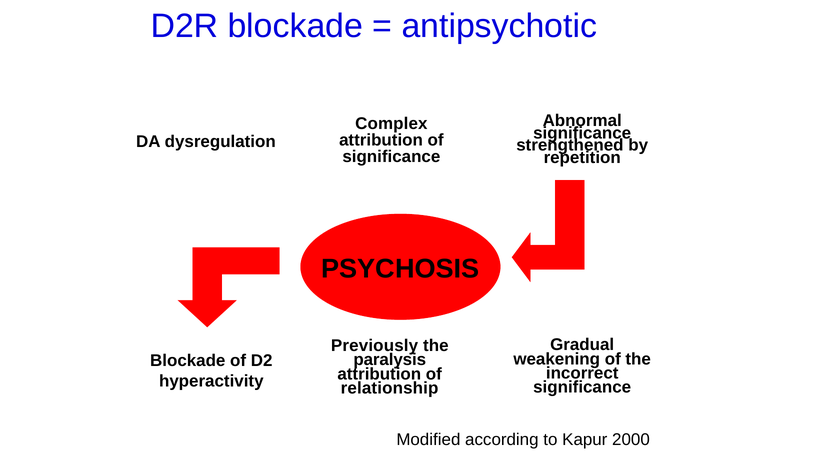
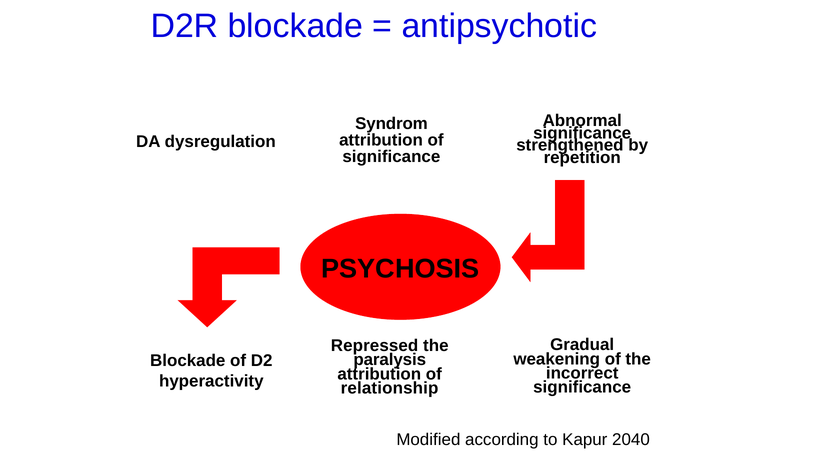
Complex: Complex -> Syndrom
Previously: Previously -> Repressed
2000: 2000 -> 2040
